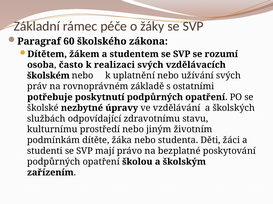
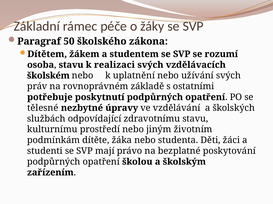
60: 60 -> 50
osoba často: často -> stavu
školské: školské -> tělesné
